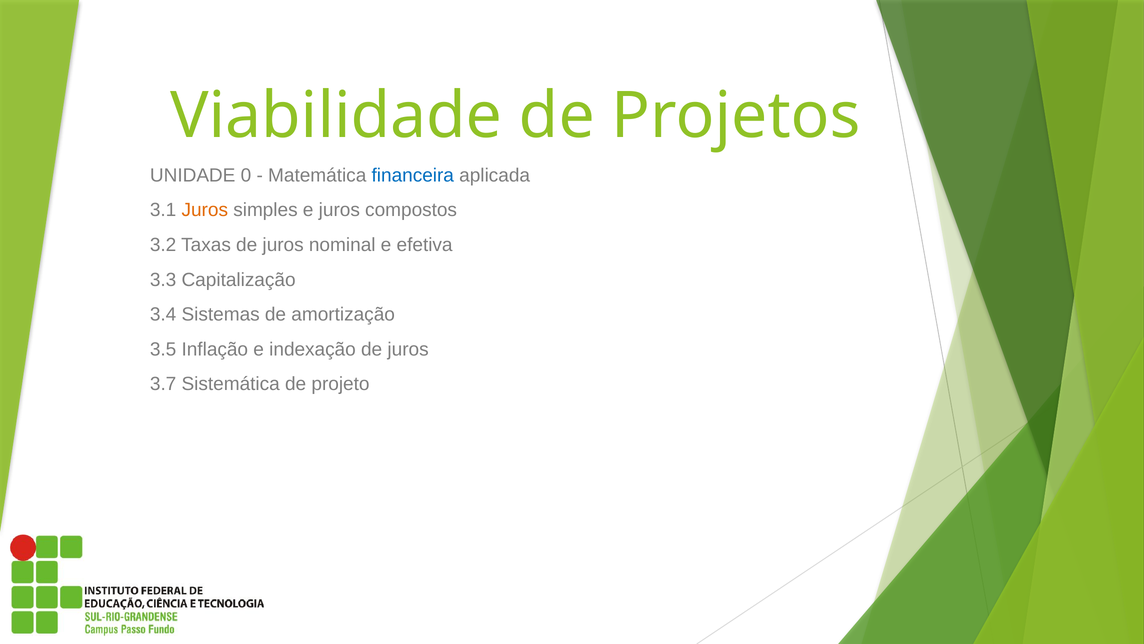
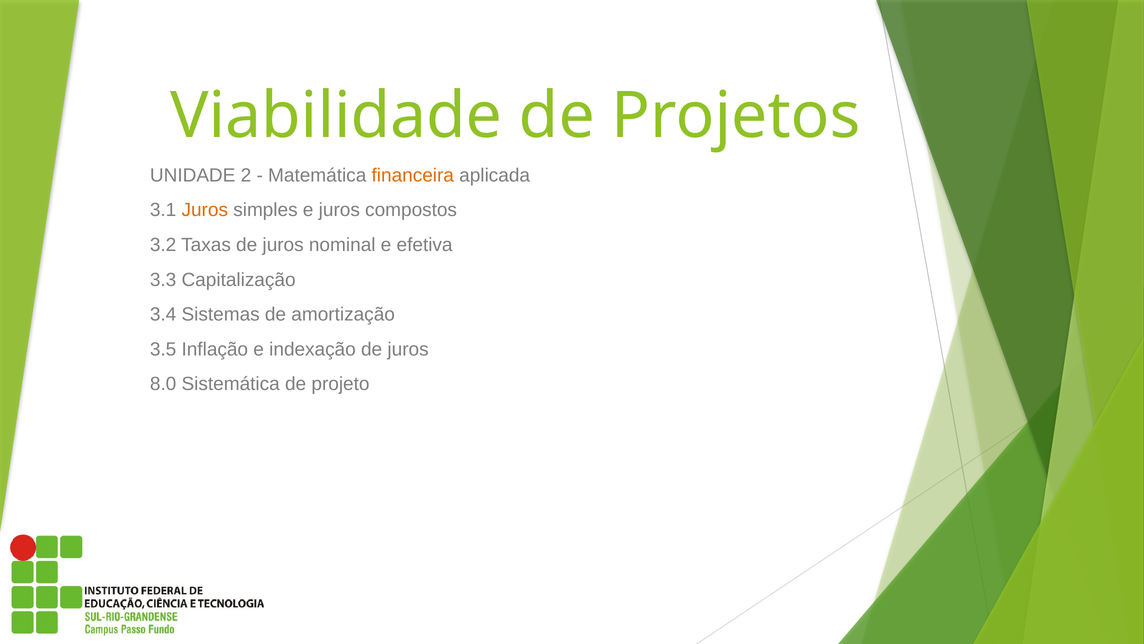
0: 0 -> 2
financeira colour: blue -> orange
3.7: 3.7 -> 8.0
